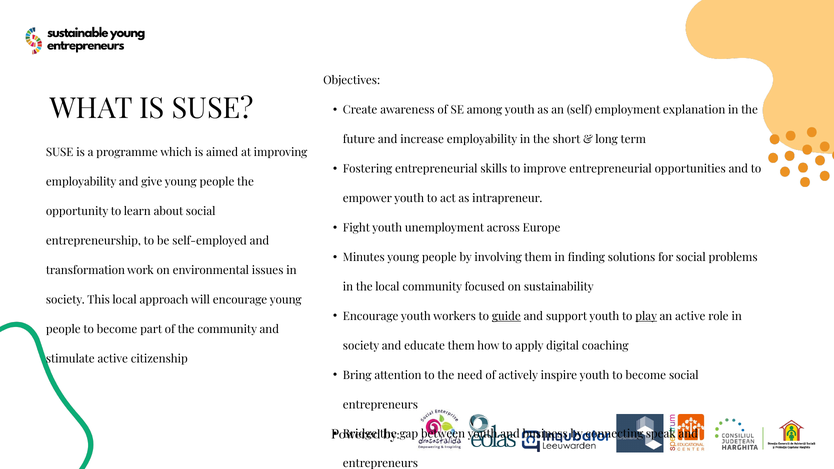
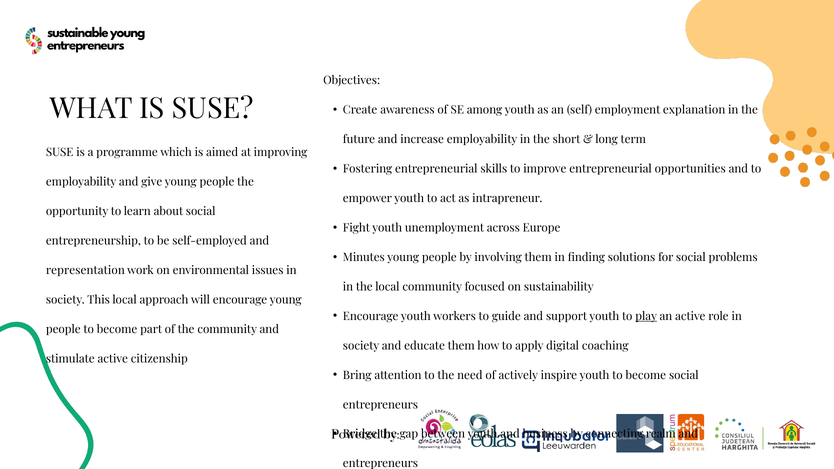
transformation: transformation -> representation
guide underline: present -> none
speak: speak -> realm
